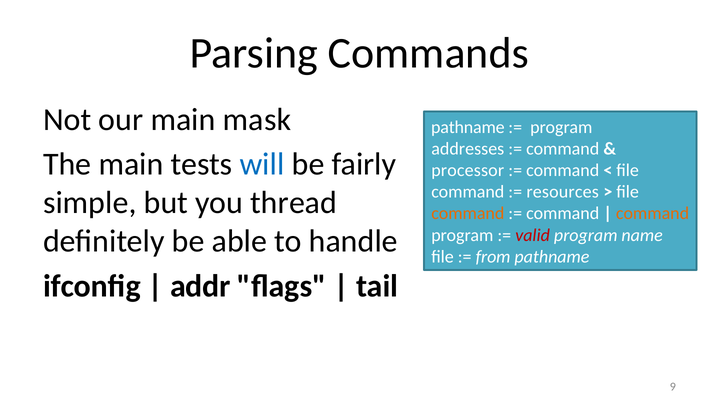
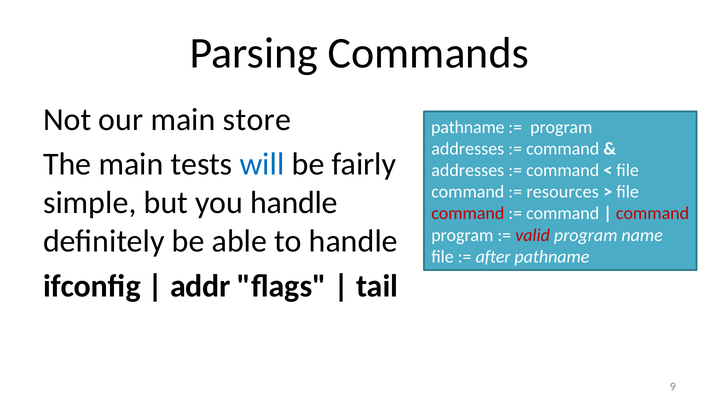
mask: mask -> store
processor at (468, 170): processor -> addresses
you thread: thread -> handle
command at (468, 213) colour: orange -> red
command at (653, 213) colour: orange -> red
from: from -> after
